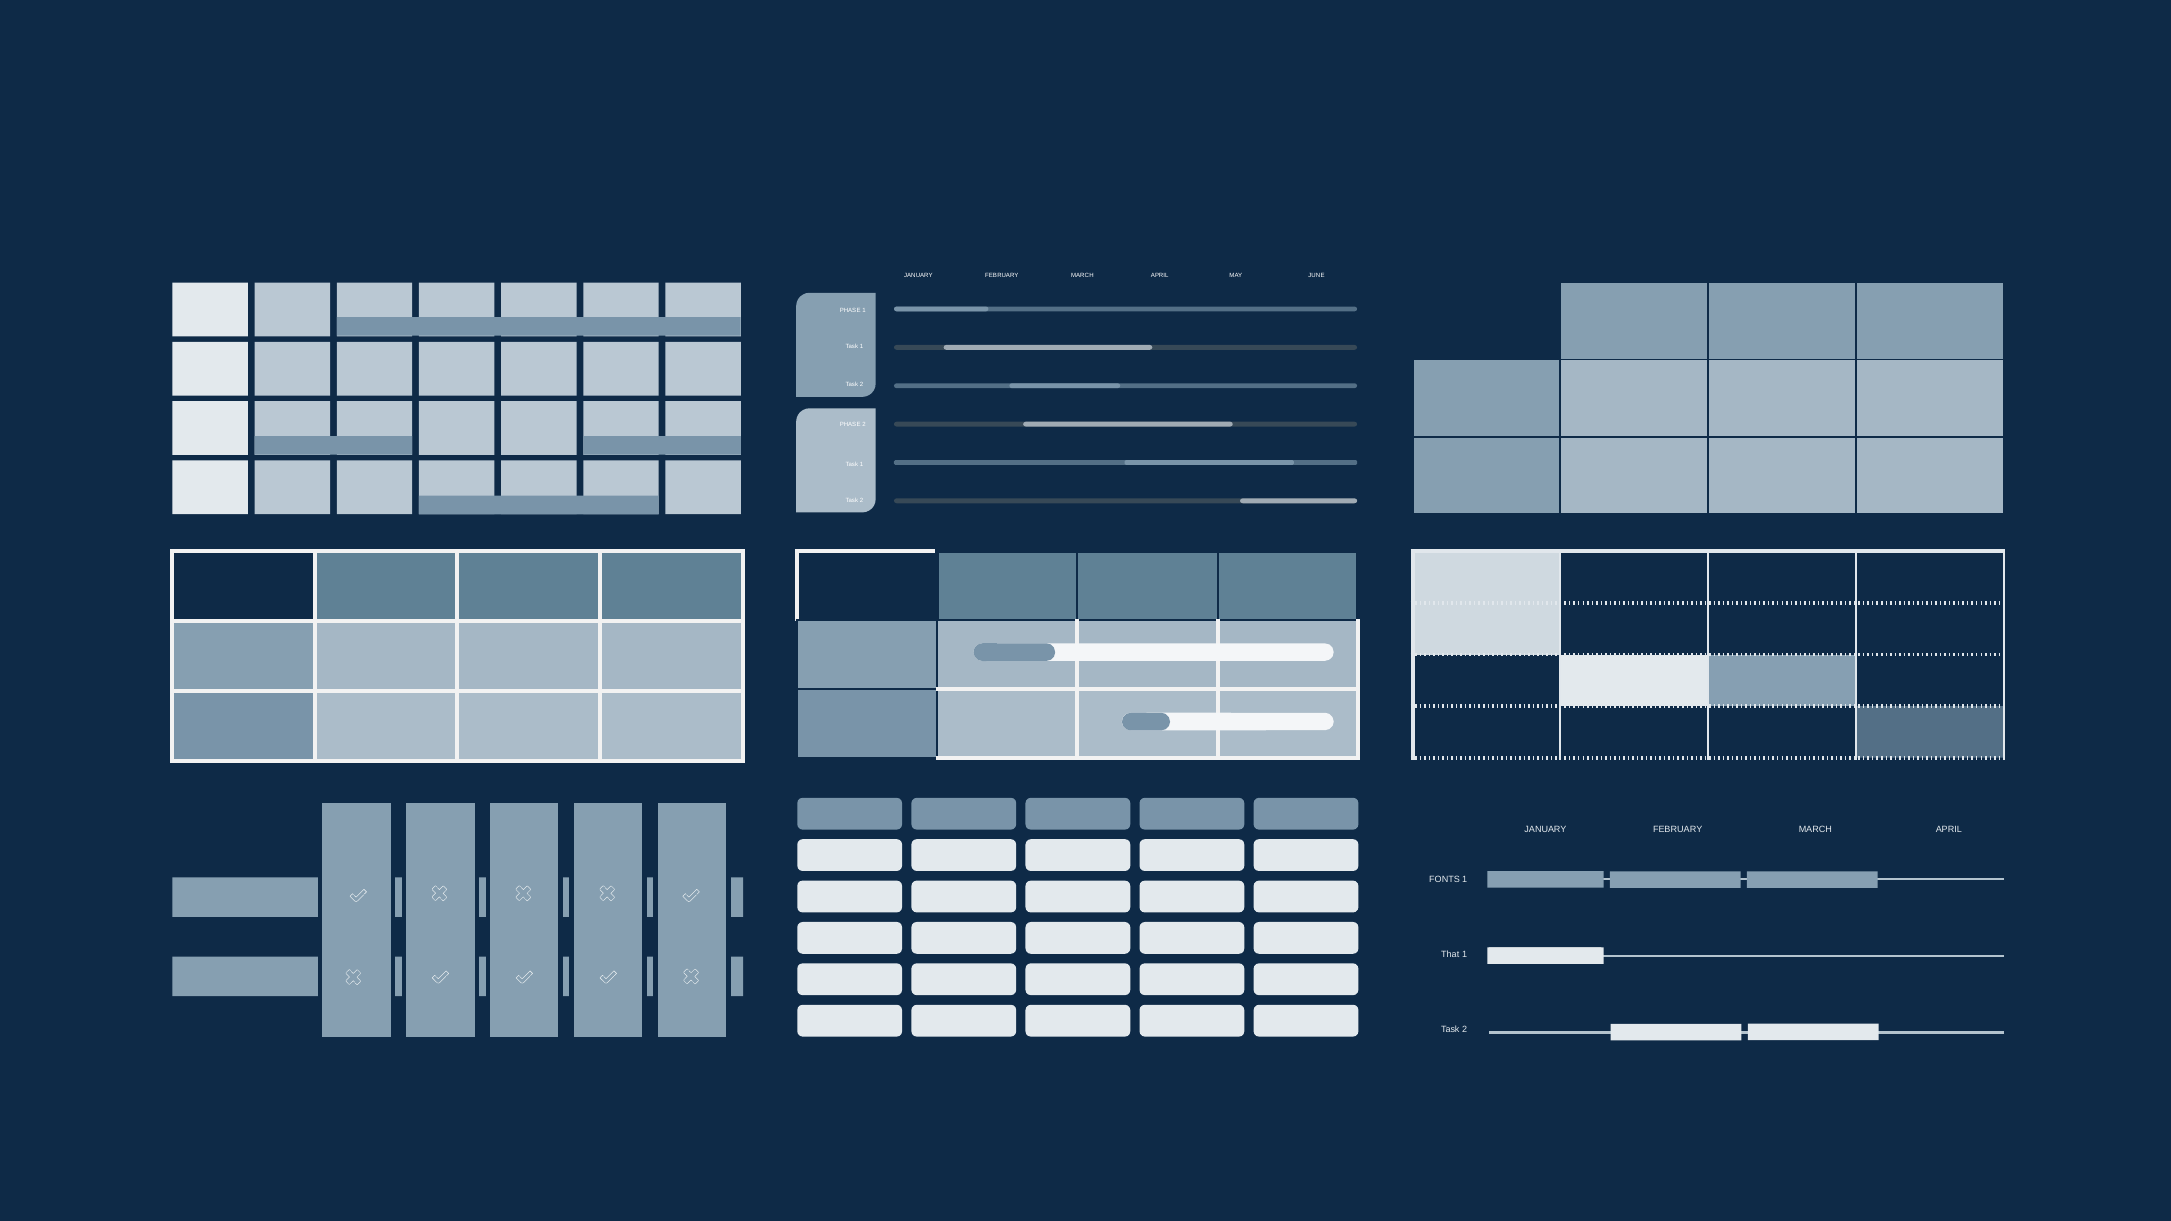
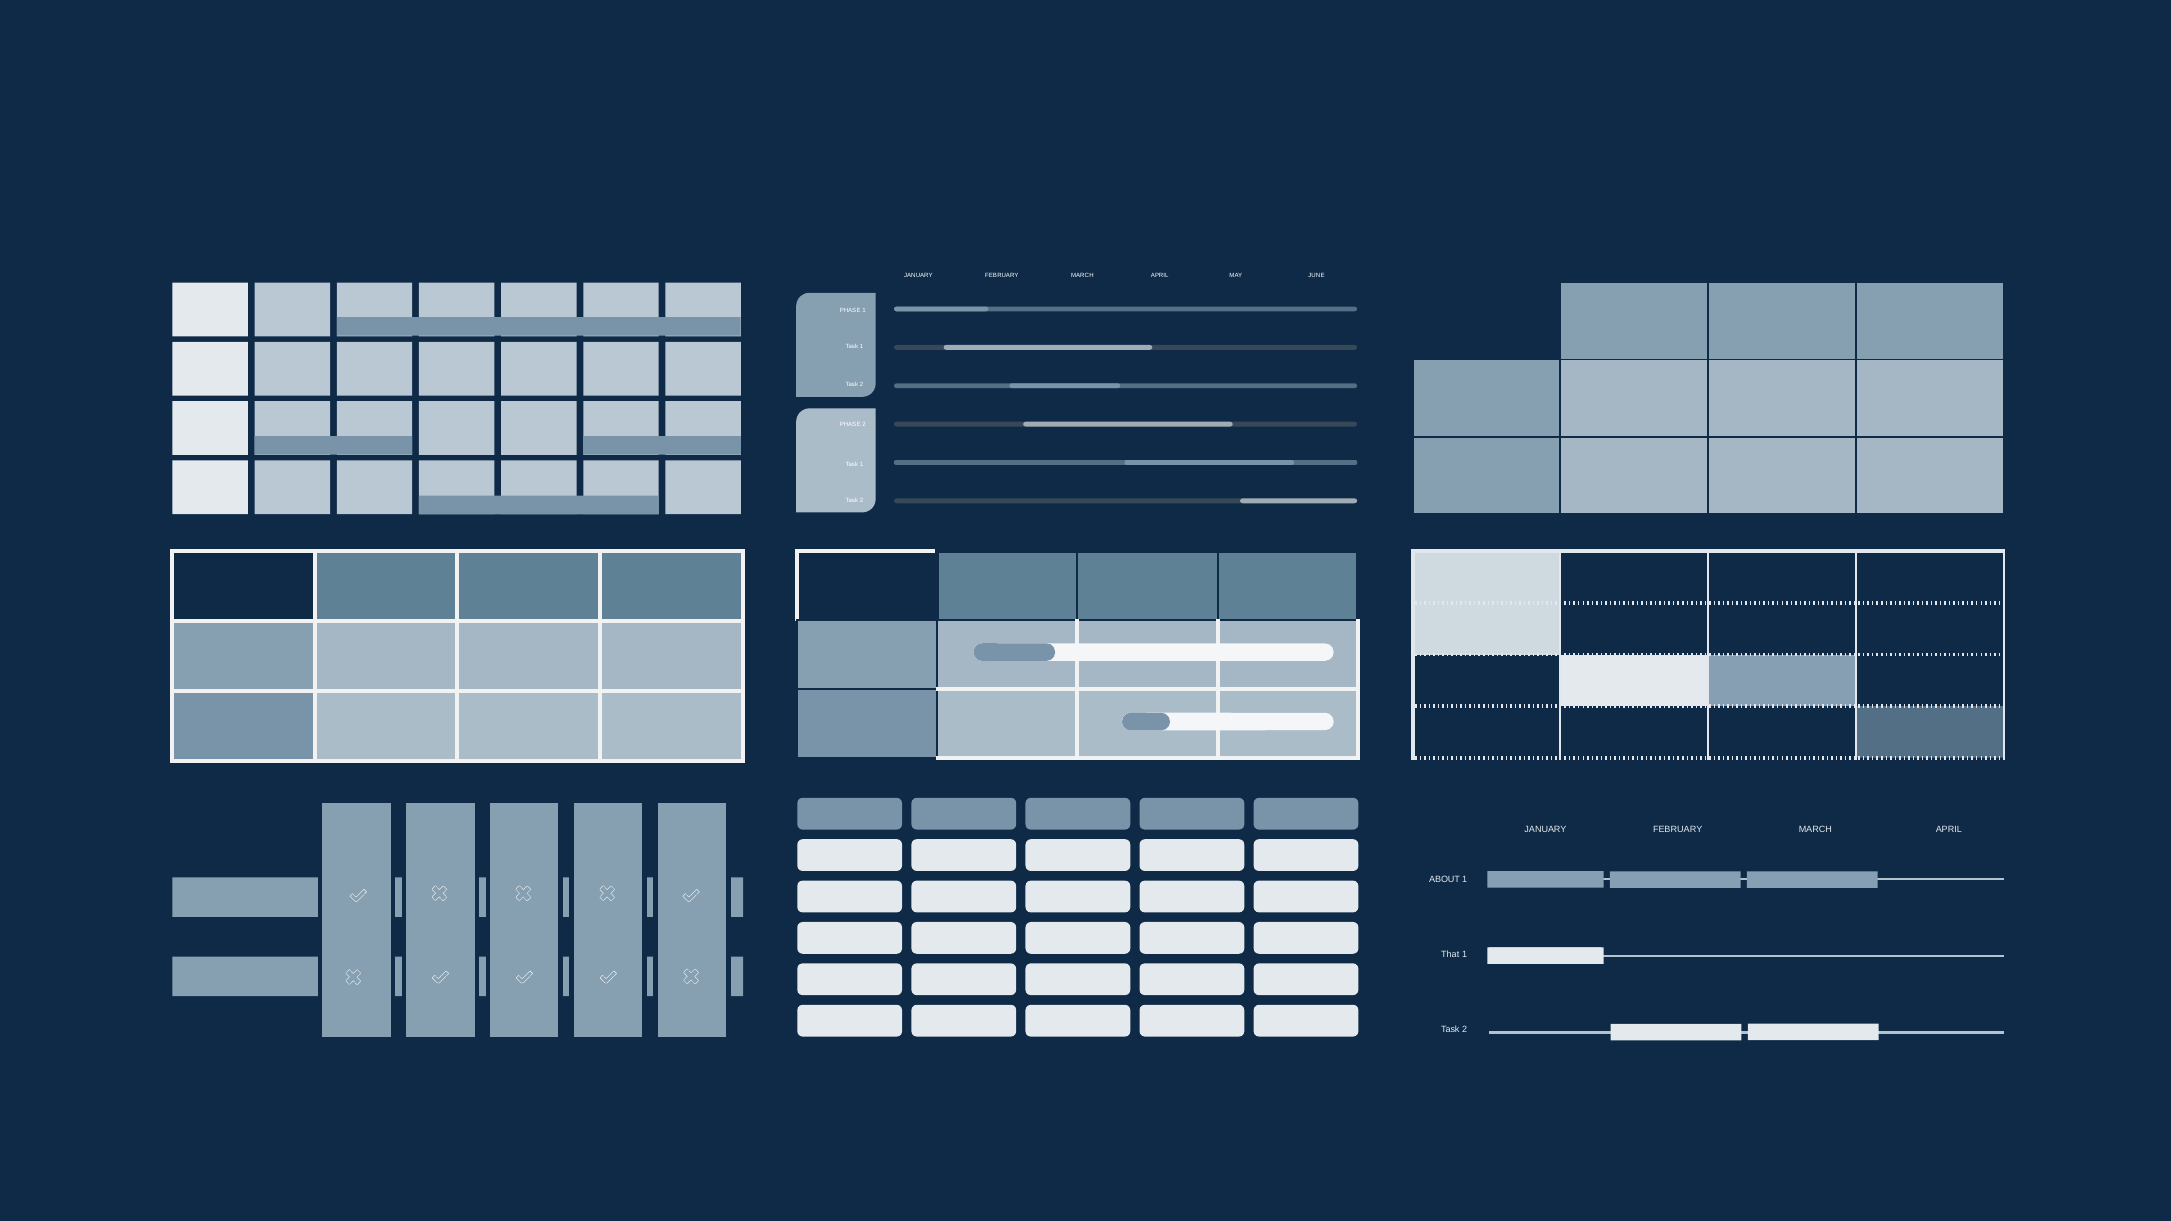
FONTS: FONTS -> ABOUT
